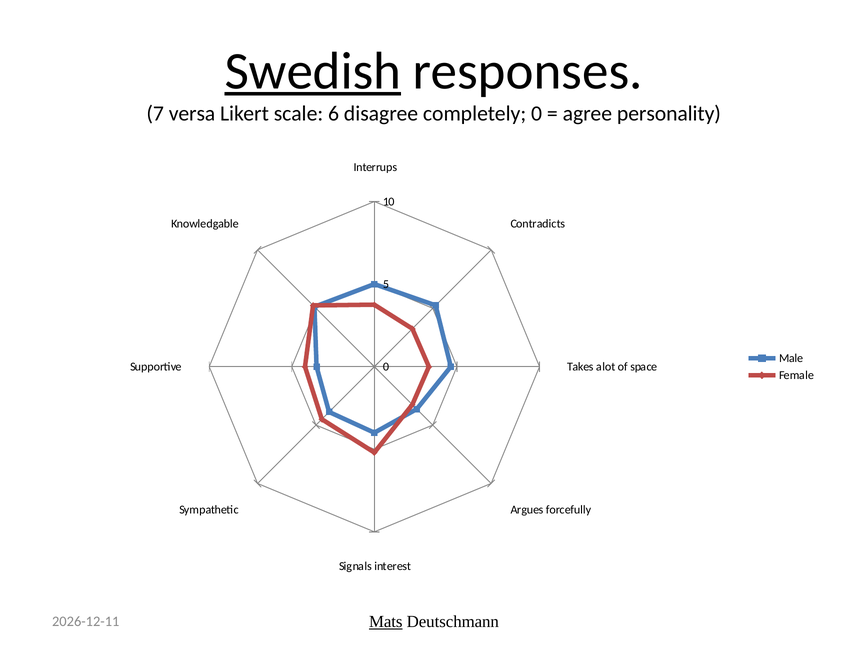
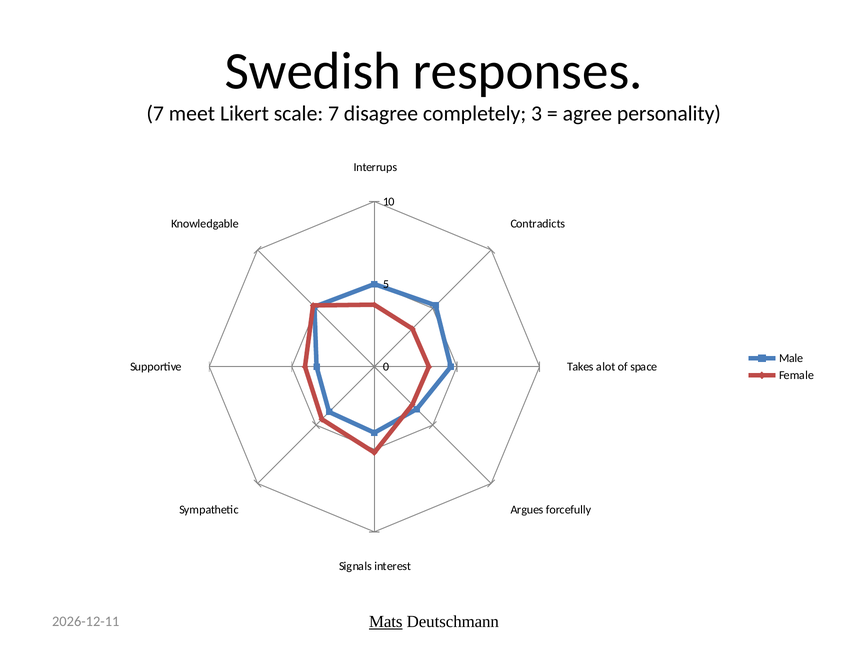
Swedish underline: present -> none
versa: versa -> meet
scale 6: 6 -> 7
completely 0: 0 -> 3
